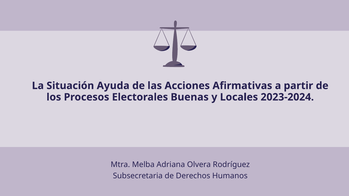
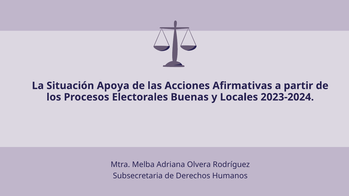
Ayuda: Ayuda -> Apoya
